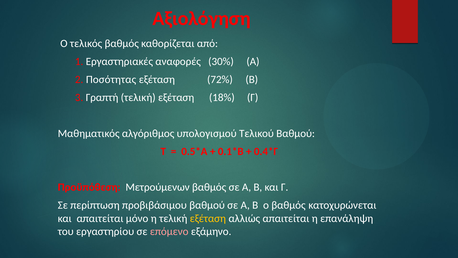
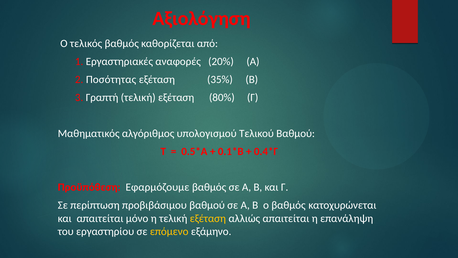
30%: 30% -> 20%
72%: 72% -> 35%
18%: 18% -> 80%
Μετρούμενων: Μετρούμενων -> Εφαρμόζουμε
επόμενο colour: pink -> yellow
